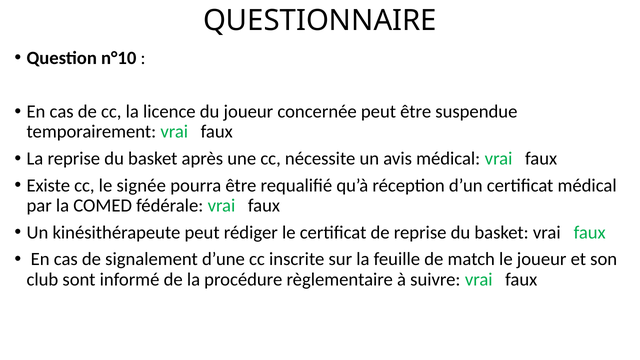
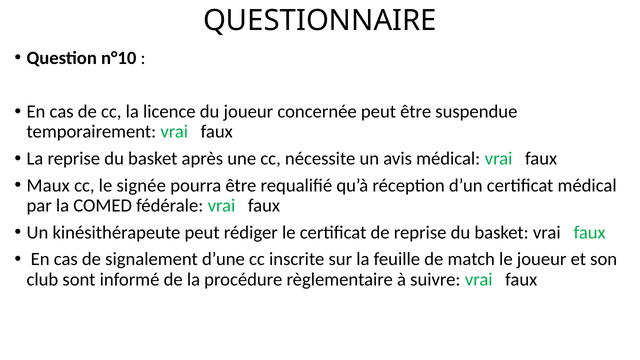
Existe: Existe -> Maux
